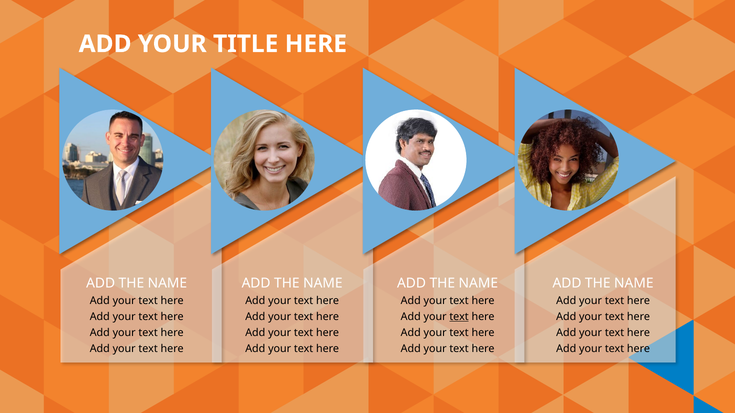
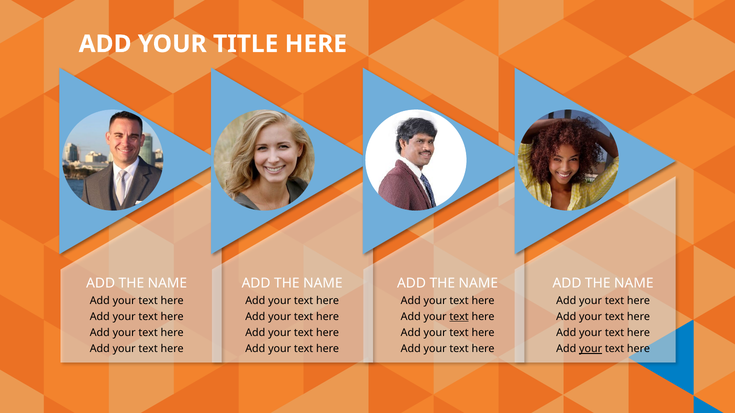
your at (591, 349) underline: none -> present
